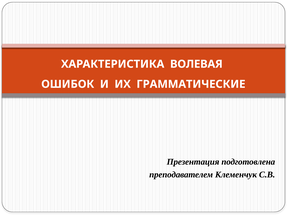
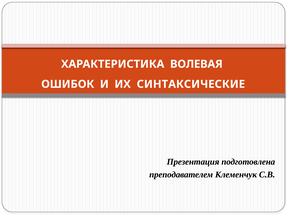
ГРАММАТИЧЕСКИЕ: ГРАММАТИЧЕСКИЕ -> СИНТАКСИЧЕСКИЕ
